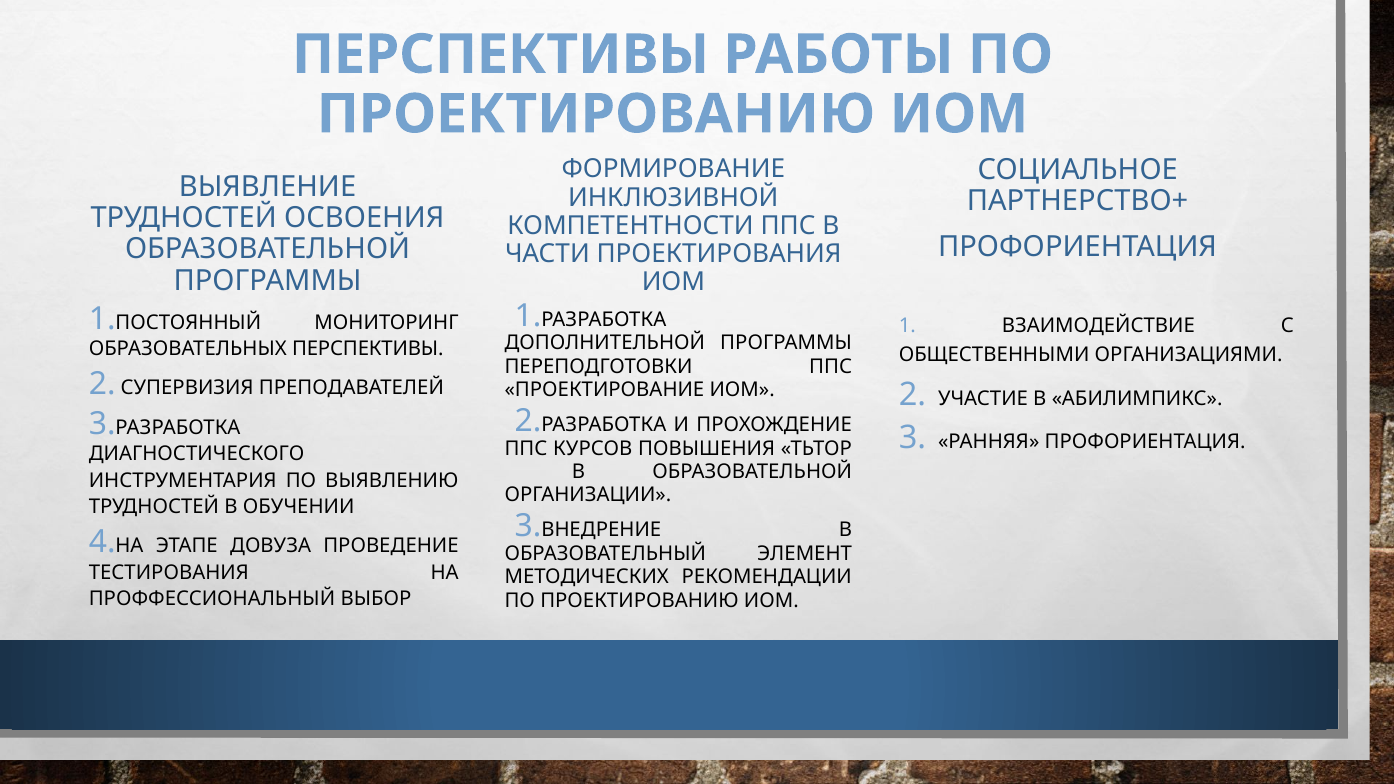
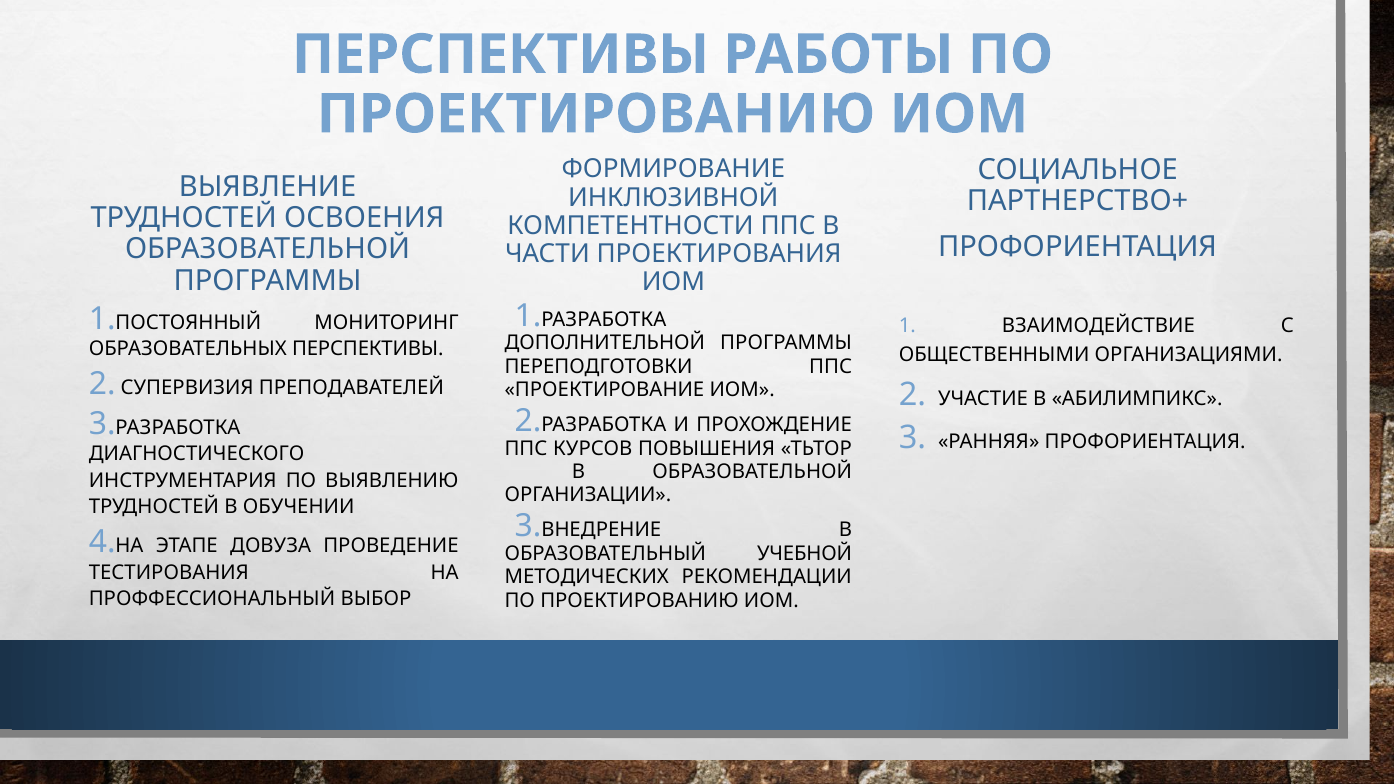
ЭЛЕМЕНТ: ЭЛЕМЕНТ -> УЧЕБНОЙ
